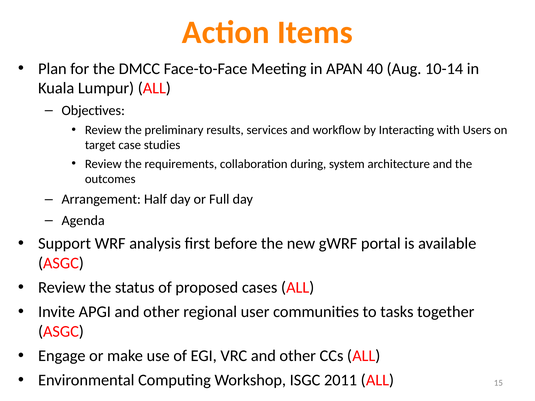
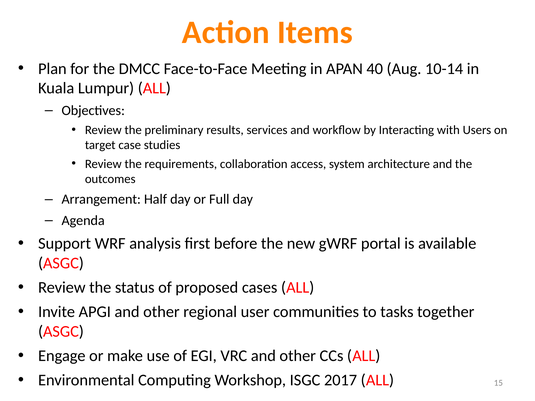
during: during -> access
2011: 2011 -> 2017
